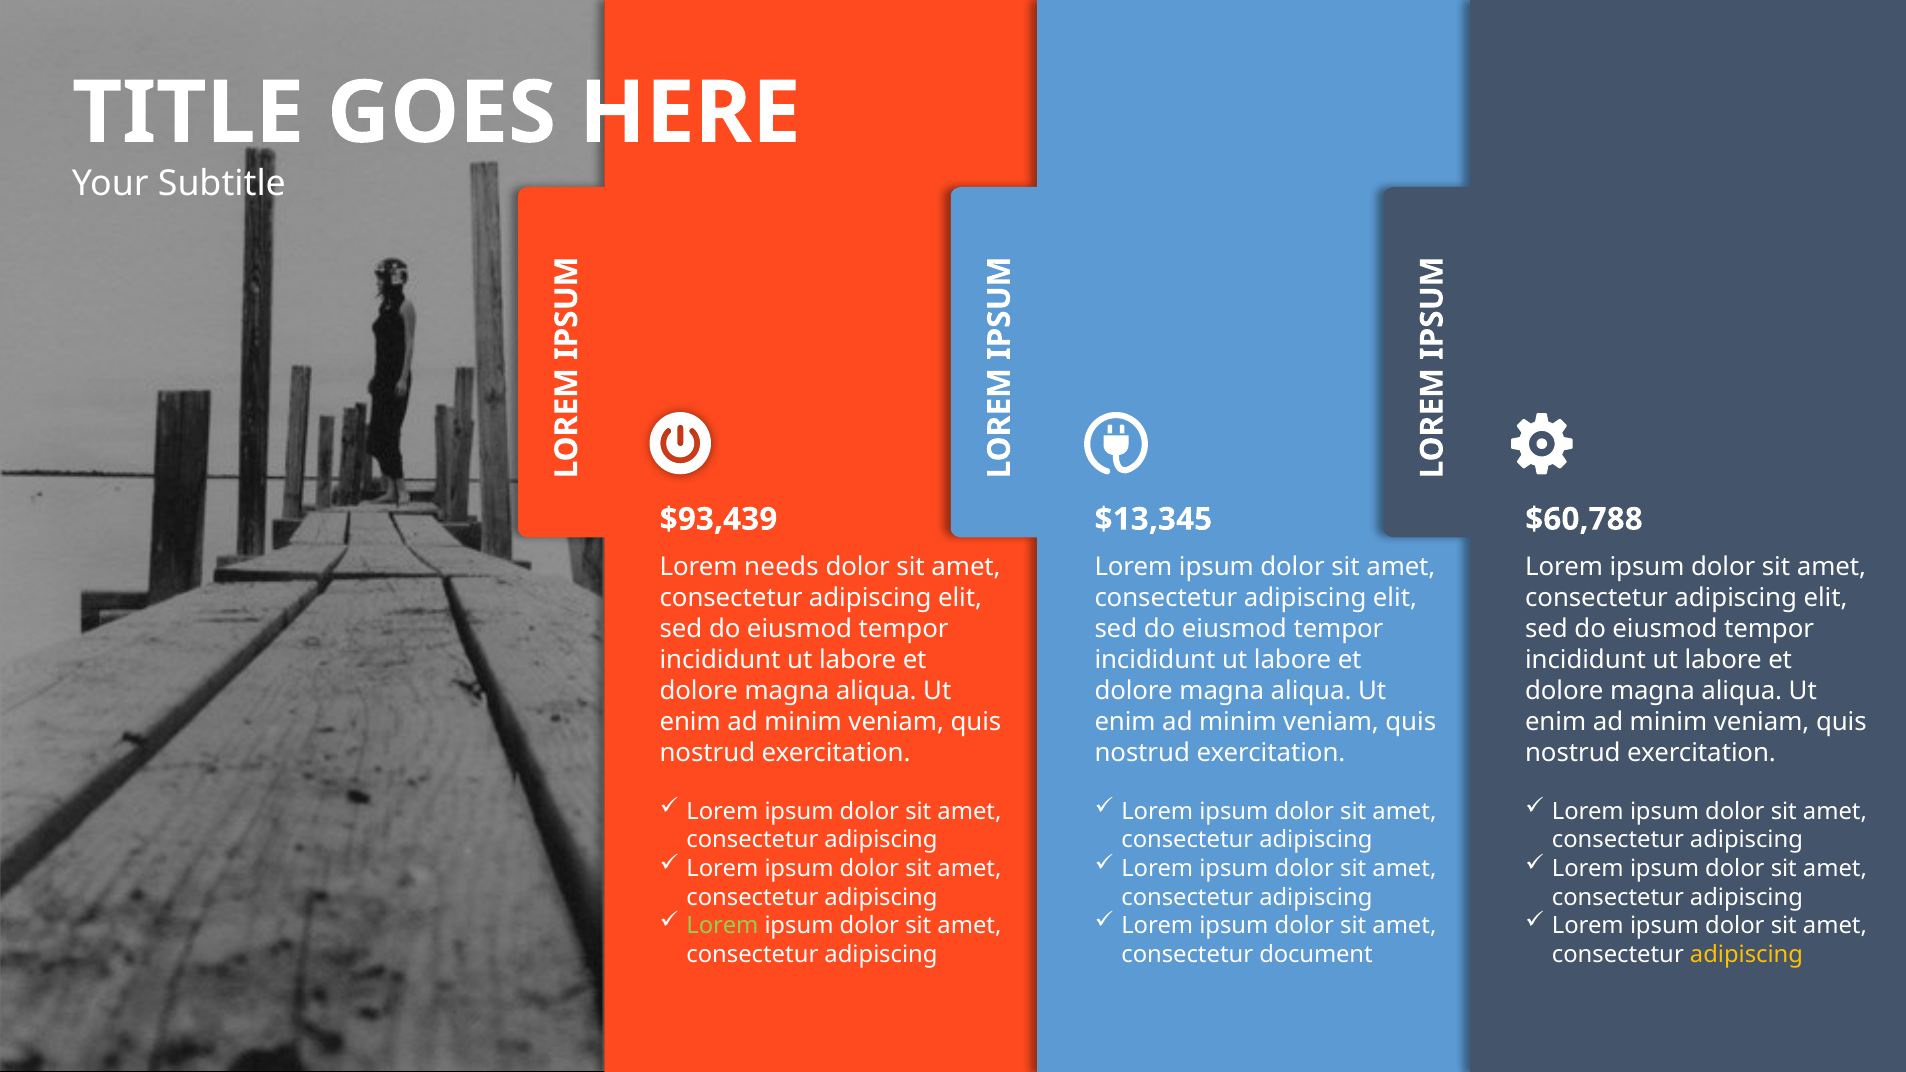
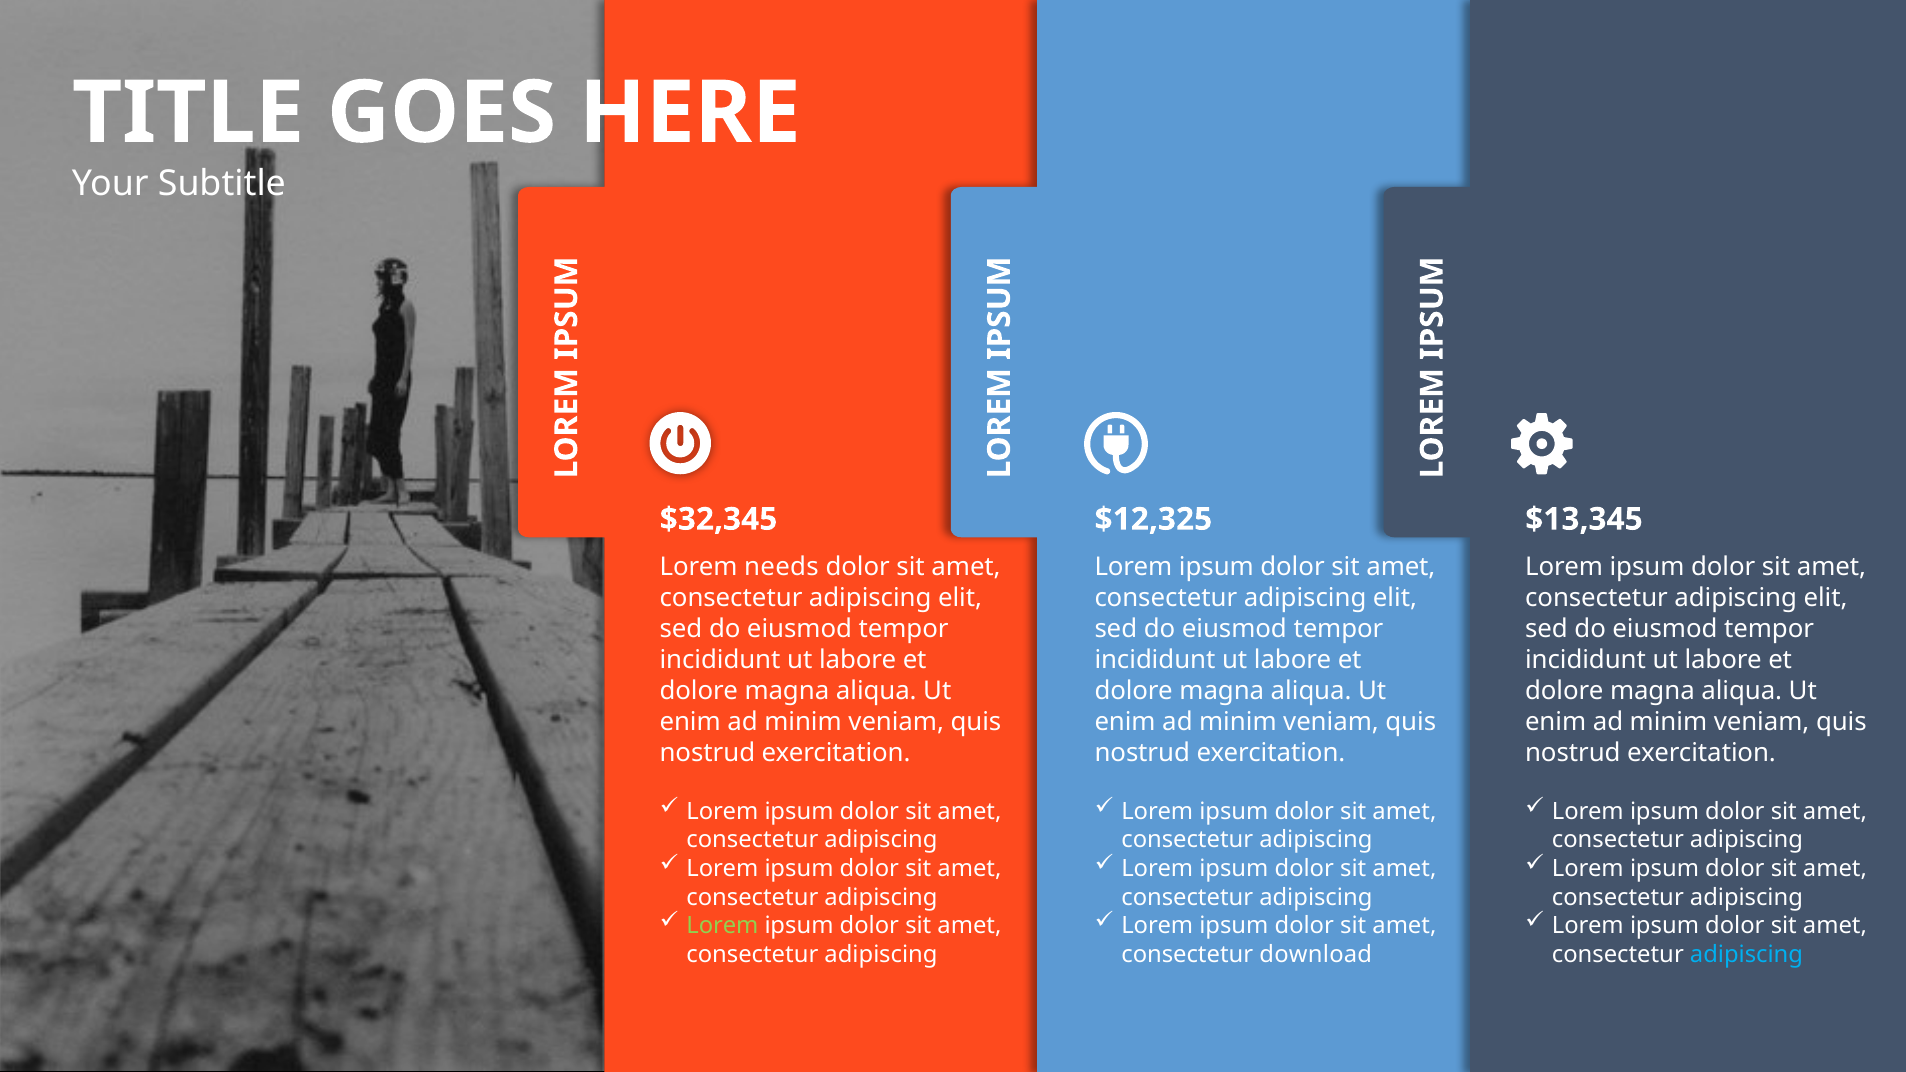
$93,439: $93,439 -> $32,345
$13,345: $13,345 -> $12,325
$60,788: $60,788 -> $13,345
document: document -> download
adipiscing at (1747, 955) colour: yellow -> light blue
